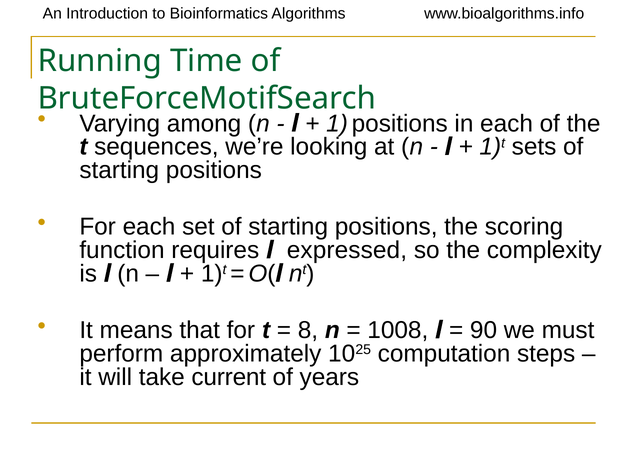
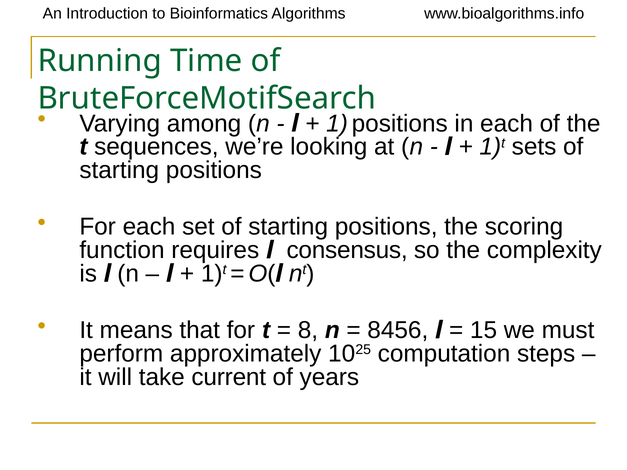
expressed: expressed -> consensus
1008: 1008 -> 8456
90: 90 -> 15
